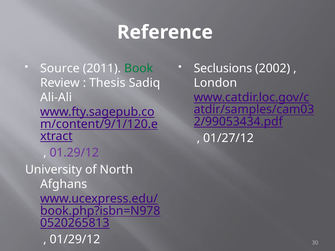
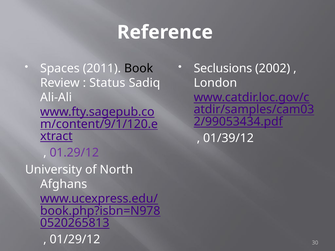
Source: Source -> Spaces
Book colour: green -> black
Thesis: Thesis -> Status
01/27/12: 01/27/12 -> 01/39/12
